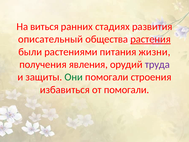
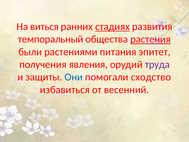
стадиях underline: none -> present
описательный: описательный -> темпоральный
жизни: жизни -> эпитет
Они colour: green -> blue
строения: строения -> сходство
от помогали: помогали -> весенний
